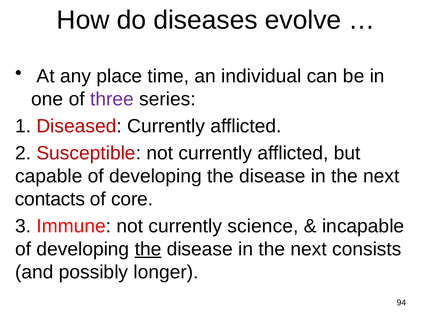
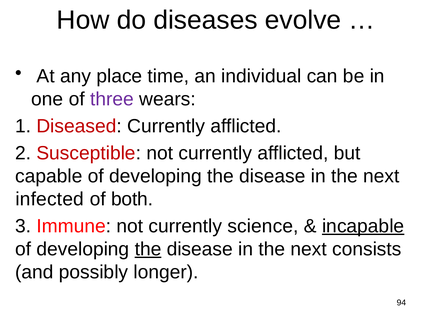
series: series -> wears
contacts: contacts -> infected
core: core -> both
incapable underline: none -> present
